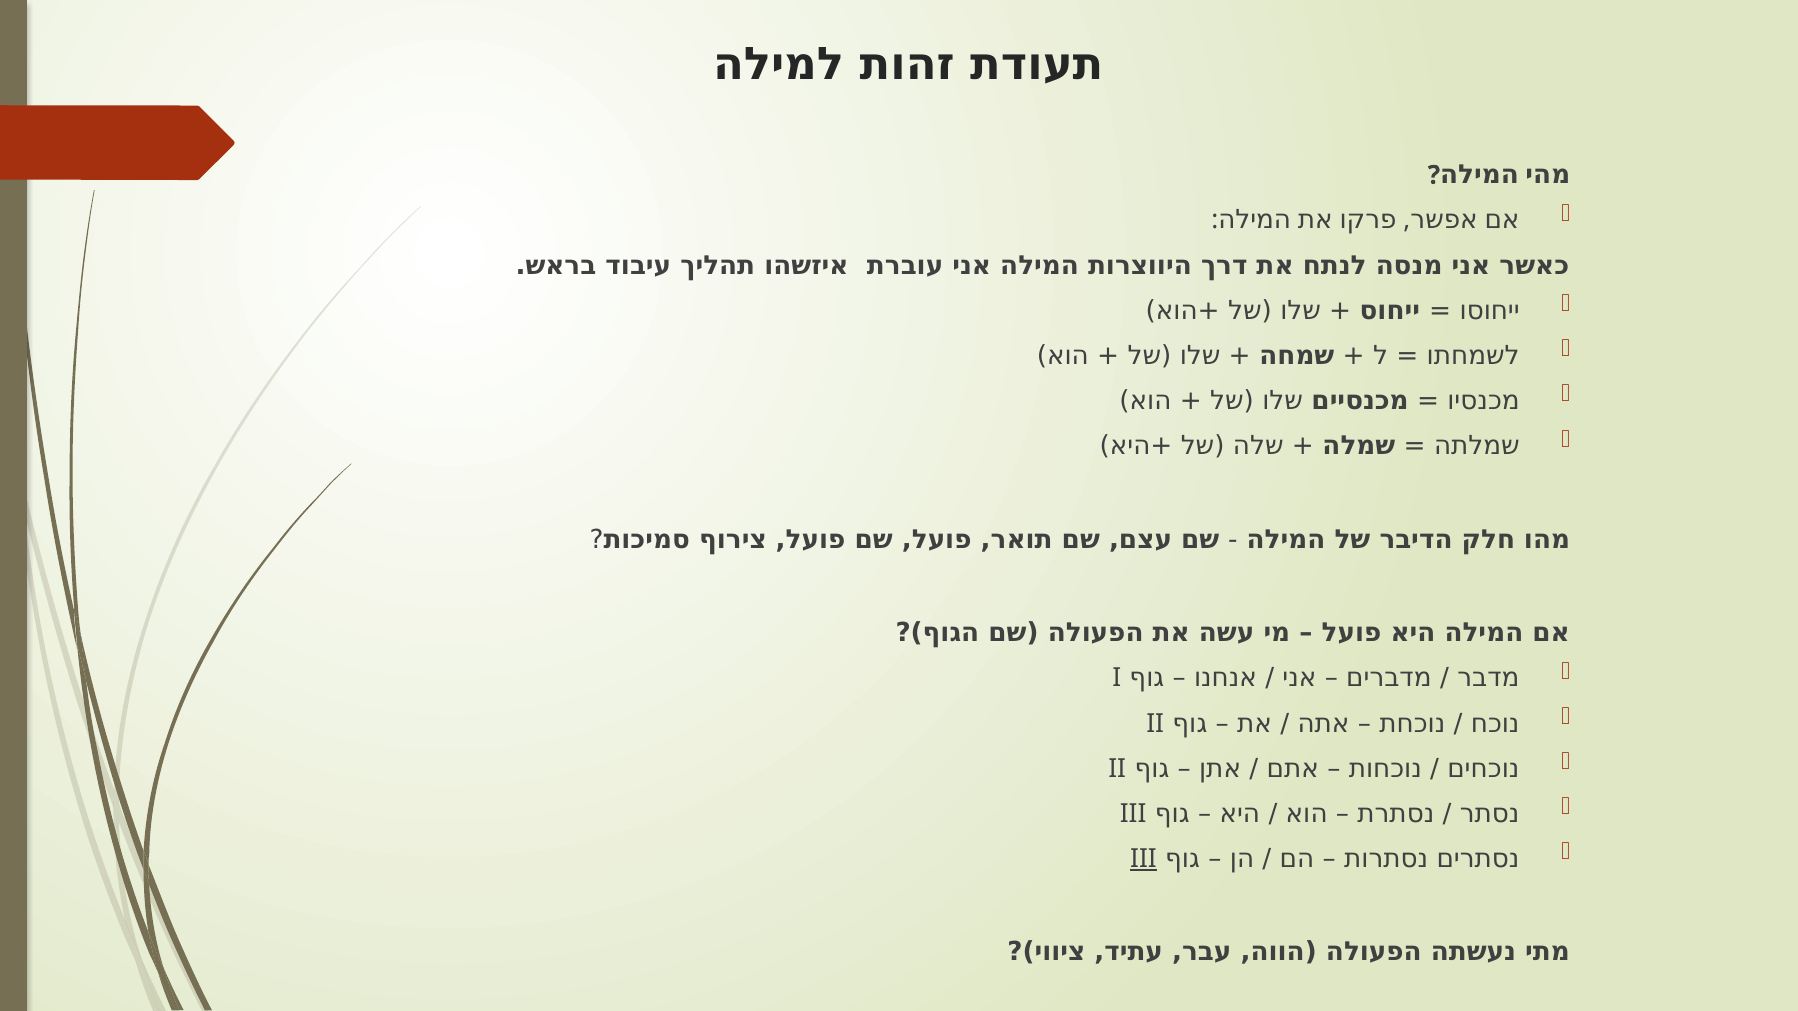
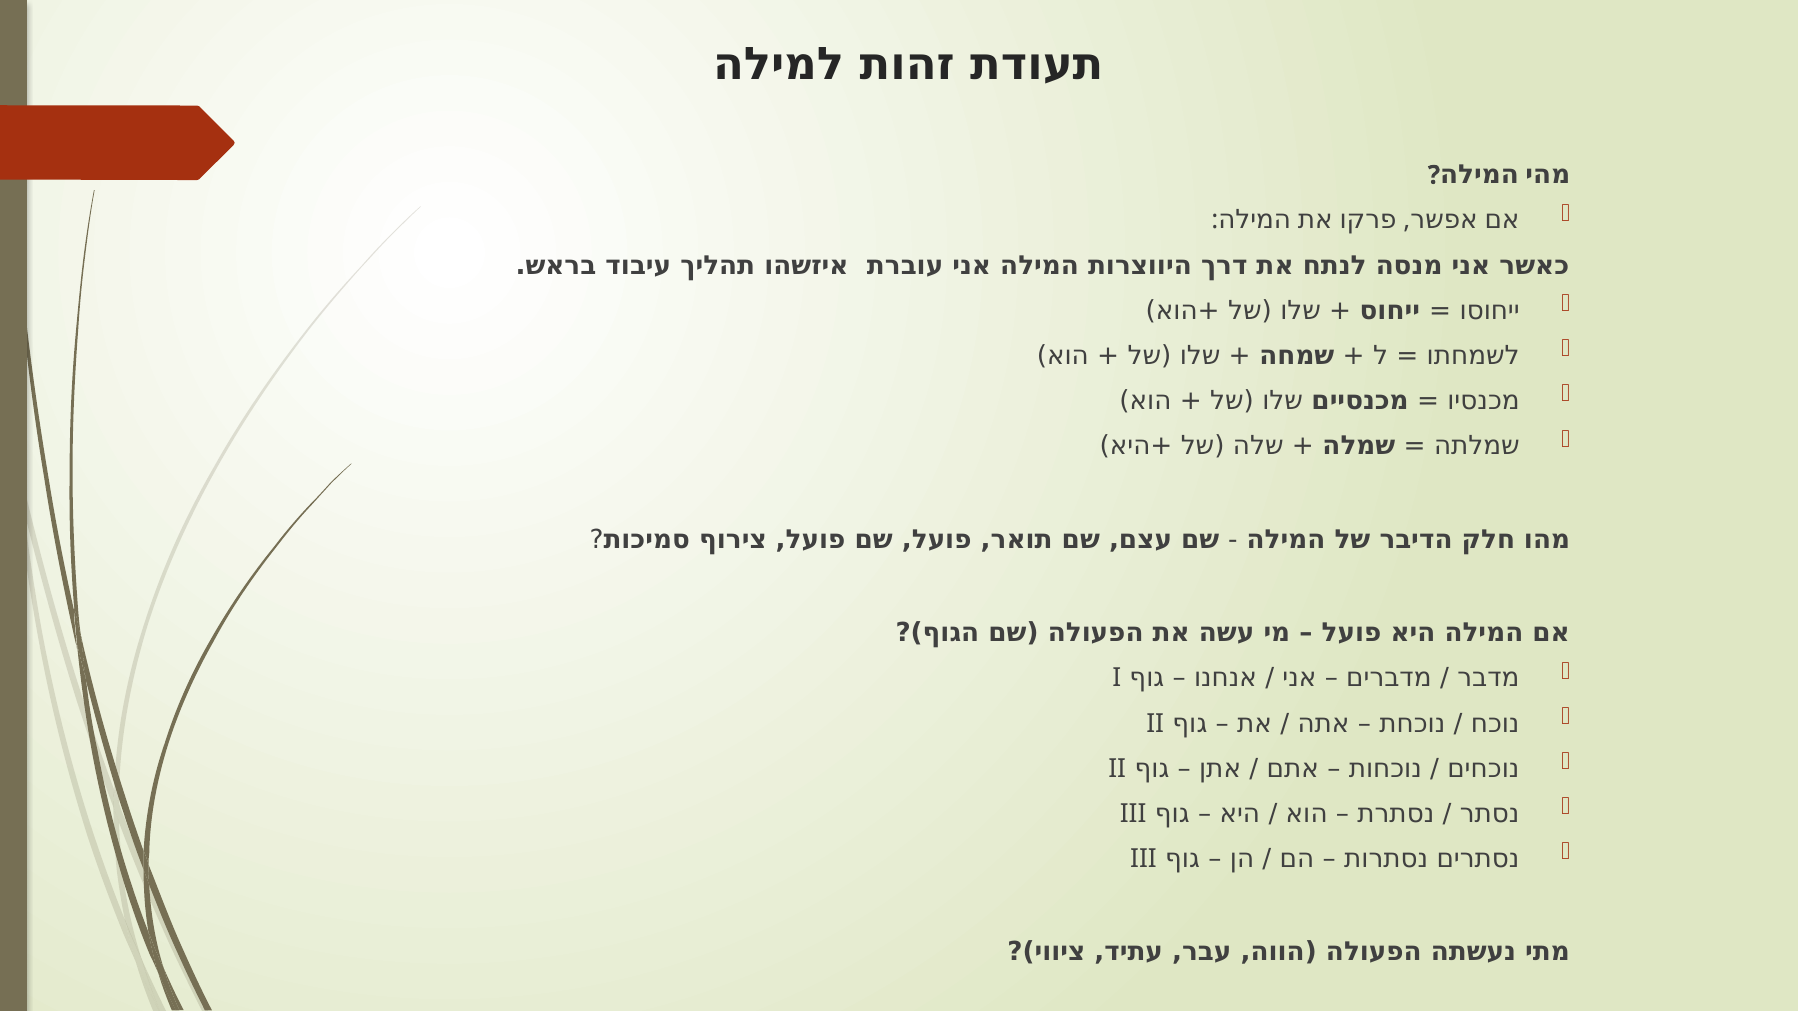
III at (1144, 859) underline: present -> none
